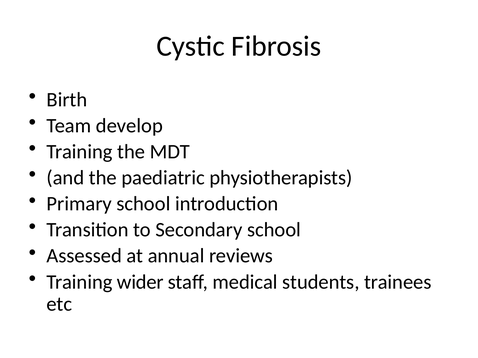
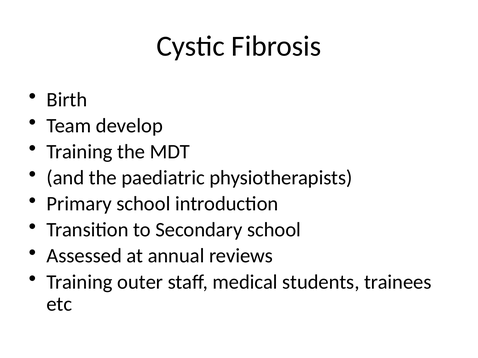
wider: wider -> outer
